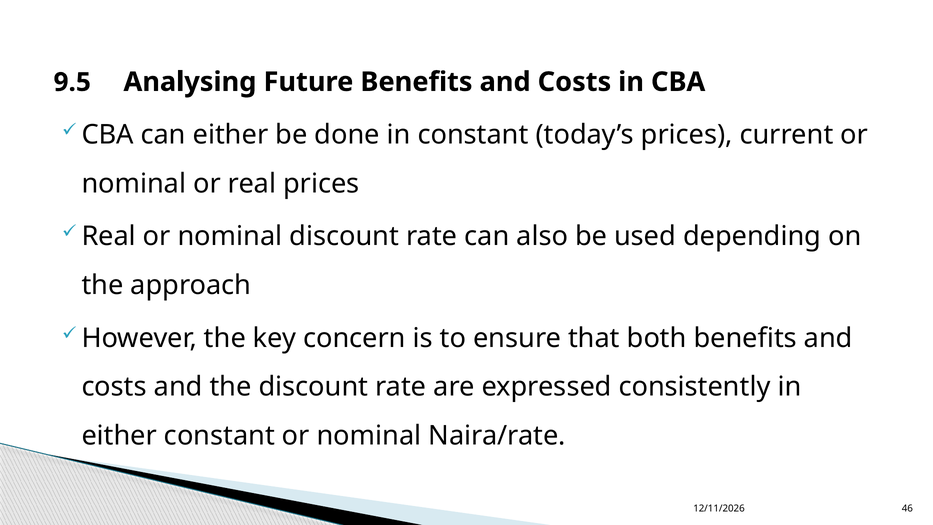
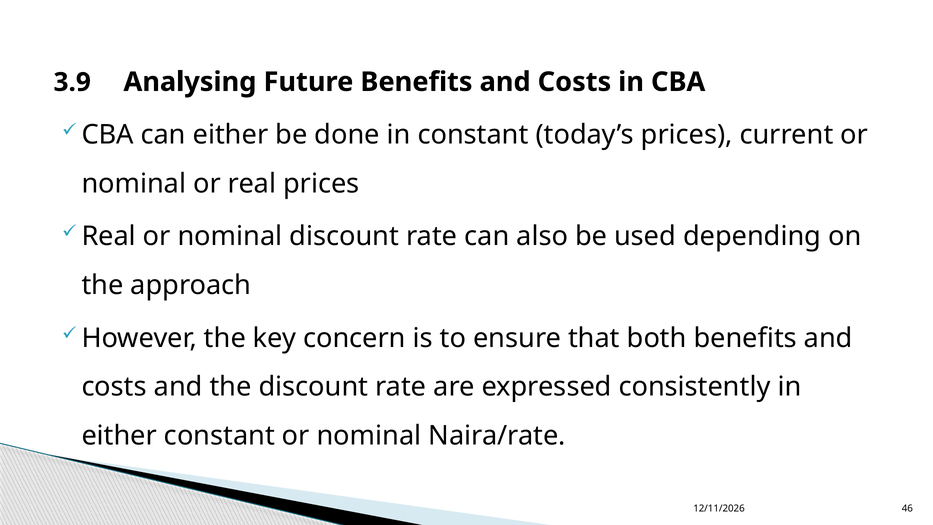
9.5: 9.5 -> 3.9
